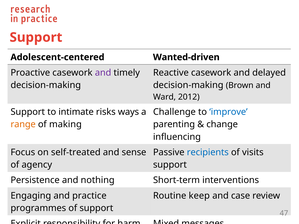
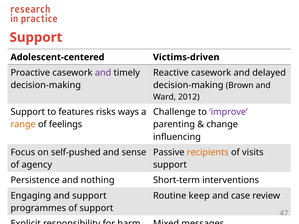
Wanted-driven: Wanted-driven -> Victims-driven
intimate: intimate -> features
improve colour: blue -> purple
making: making -> feelings
self-treated: self-treated -> self-pushed
recipients colour: blue -> orange
and practice: practice -> support
